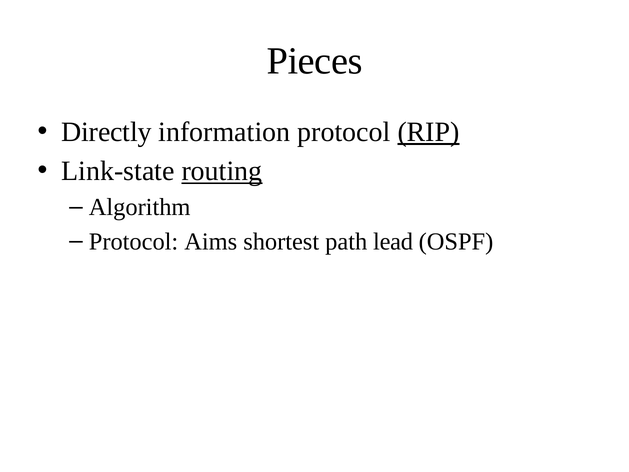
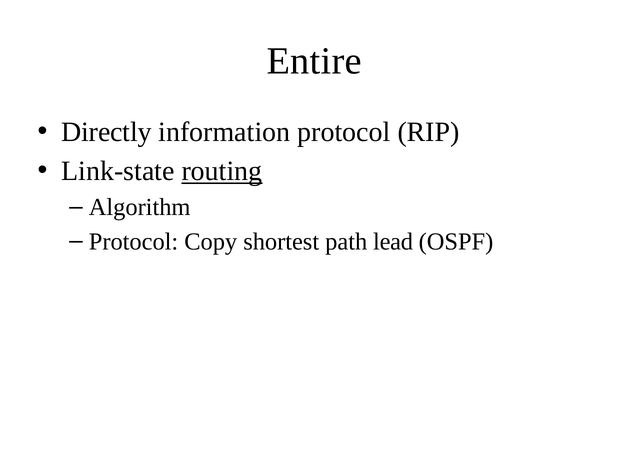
Pieces: Pieces -> Entire
RIP underline: present -> none
Aims: Aims -> Copy
